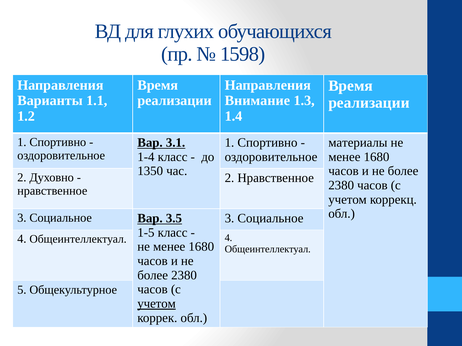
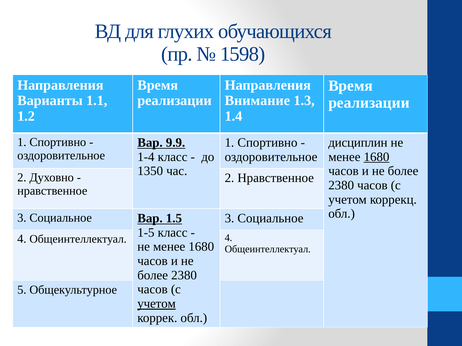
3.1: 3.1 -> 9.9
материалы: материалы -> дисциплин
1680 at (377, 157) underline: none -> present
3.5: 3.5 -> 1.5
